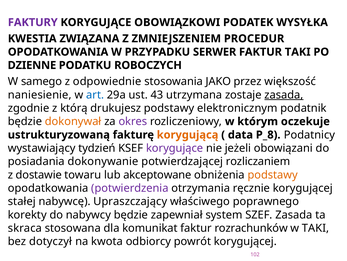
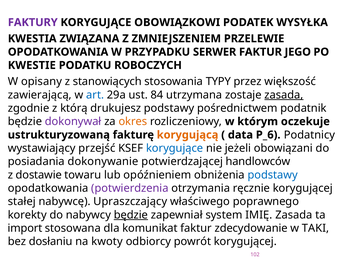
PROCEDUR: PROCEDUR -> PRZELEWIE
FAKTUR TAKI: TAKI -> JEGO
DZIENNE: DZIENNE -> KWESTIE
samego: samego -> opisany
odpowiednie: odpowiednie -> stanowiących
JAKO: JAKO -> TYPY
naniesienie: naniesienie -> zawierającą
43: 43 -> 84
elektronicznym: elektronicznym -> pośrednictwem
dokonywał colour: orange -> purple
okres colour: purple -> orange
P_8: P_8 -> P_6
tydzień: tydzień -> przejść
korygujące at (175, 148) colour: purple -> blue
rozliczaniem: rozliczaniem -> handlowców
akceptowane: akceptowane -> opóźnieniem
podstawy at (273, 174) colour: orange -> blue
będzie at (131, 214) underline: none -> present
SZEF: SZEF -> IMIĘ
skraca: skraca -> import
rozrachunków: rozrachunków -> zdecydowanie
dotyczył: dotyczył -> dosłaniu
kwota: kwota -> kwoty
